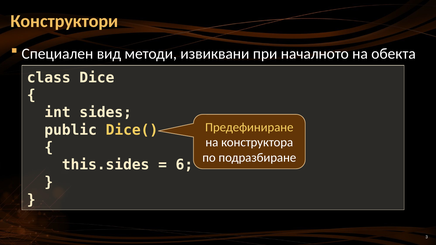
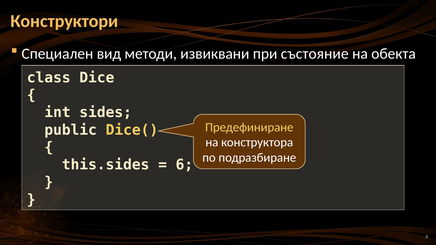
началното: началното -> състояние
